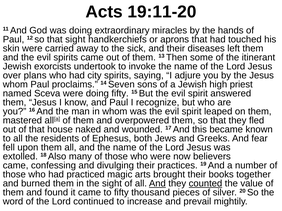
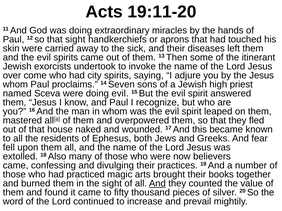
plans: plans -> come
doing fifty: fifty -> evil
counted underline: present -> none
